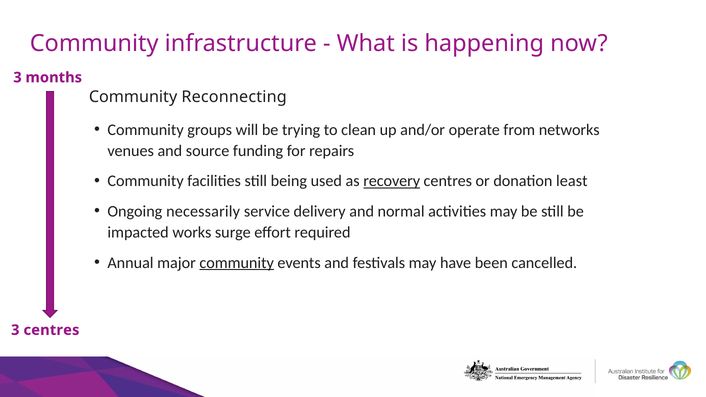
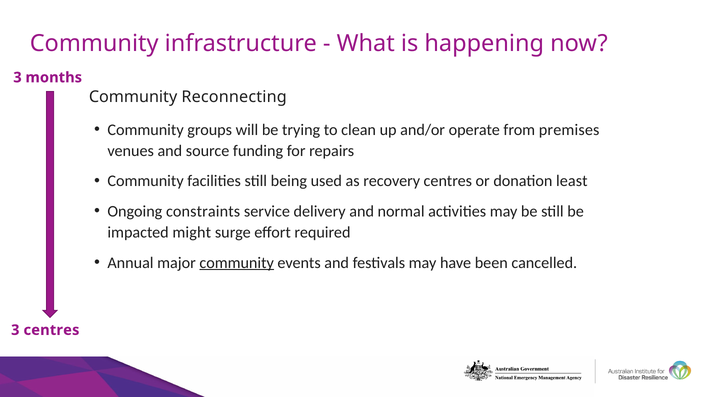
networks: networks -> premises
recovery underline: present -> none
necessarily: necessarily -> constraints
works: works -> might
